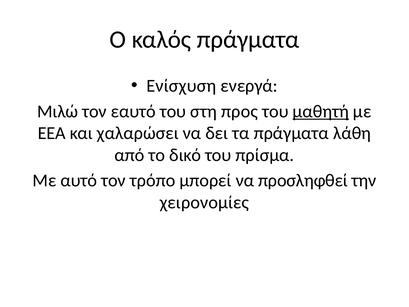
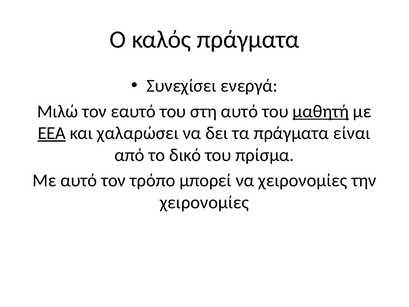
Ενίσχυση: Ενίσχυση -> Συνεχίσει
στη προς: προς -> αυτό
ΕΕΑ underline: none -> present
λάθη: λάθη -> είναι
να προσληφθεί: προσληφθεί -> χειρονομίες
